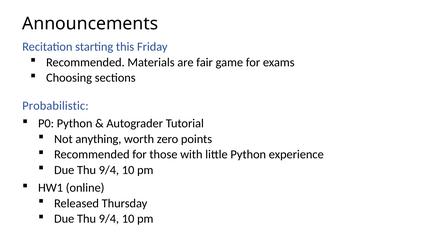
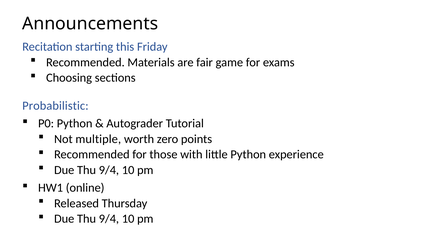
anything: anything -> multiple
